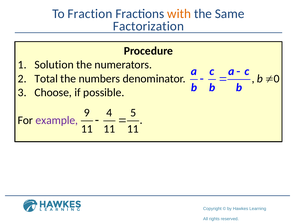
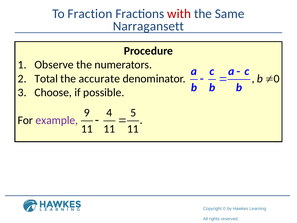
with colour: orange -> red
Factorization: Factorization -> Narragansett
Solution: Solution -> Observe
numbers: numbers -> accurate
